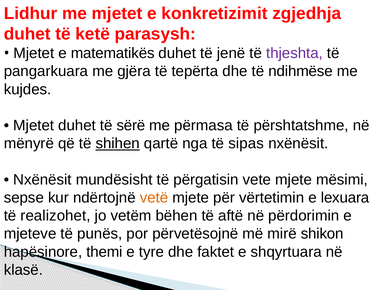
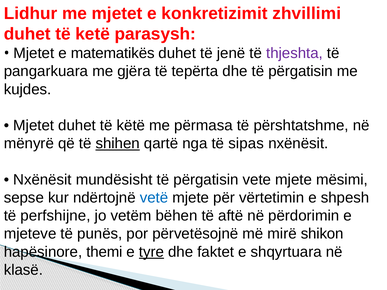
zgjedhja: zgjedhja -> zhvillimi
dhe të ndihmëse: ndihmëse -> përgatisin
sërë: sërë -> këtë
vetë colour: orange -> blue
lexuara: lexuara -> shpesh
realizohet: realizohet -> perfshijne
tyre underline: none -> present
